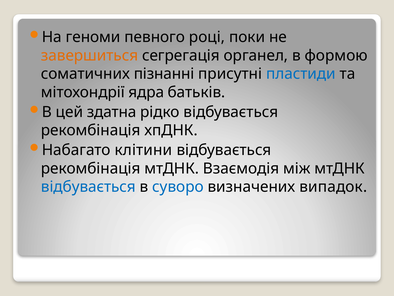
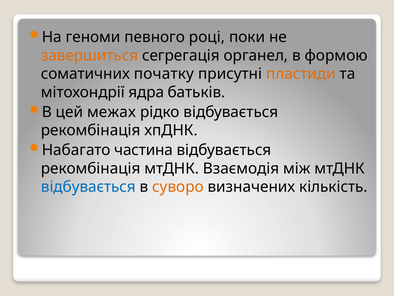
пізнанні: пізнанні -> початку
пластиди colour: blue -> orange
здатна: здатна -> межах
клітини: клітини -> частина
суворо colour: blue -> orange
випадок: випадок -> кількість
